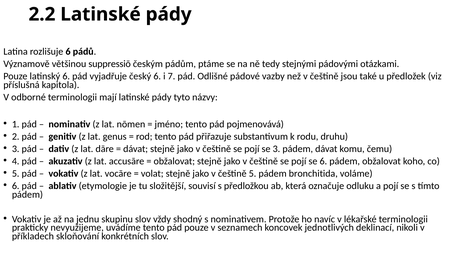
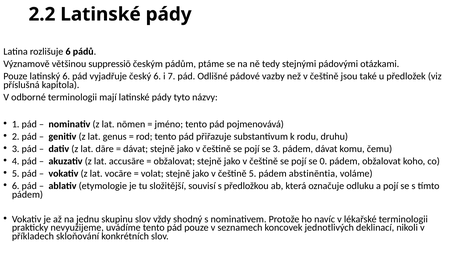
se 6: 6 -> 0
bronchitida: bronchitida -> abstinēntia
